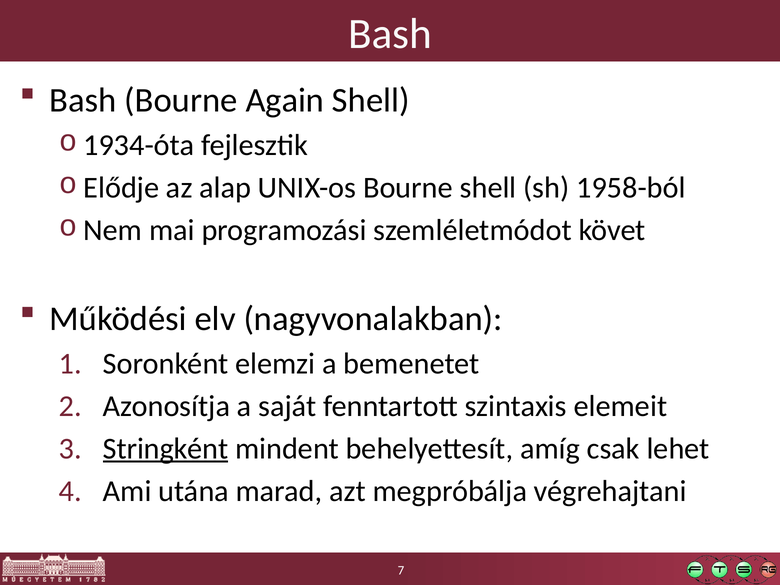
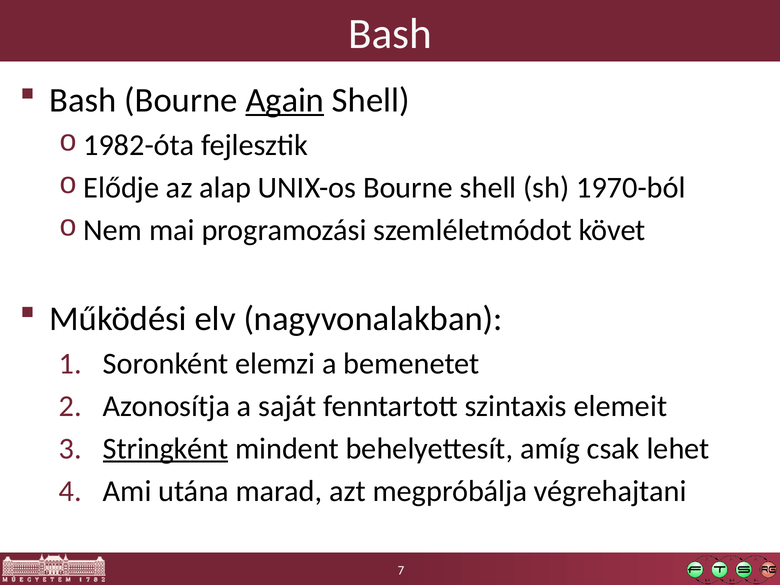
Again underline: none -> present
1934-óta: 1934-óta -> 1982-óta
1958-ból: 1958-ból -> 1970-ból
